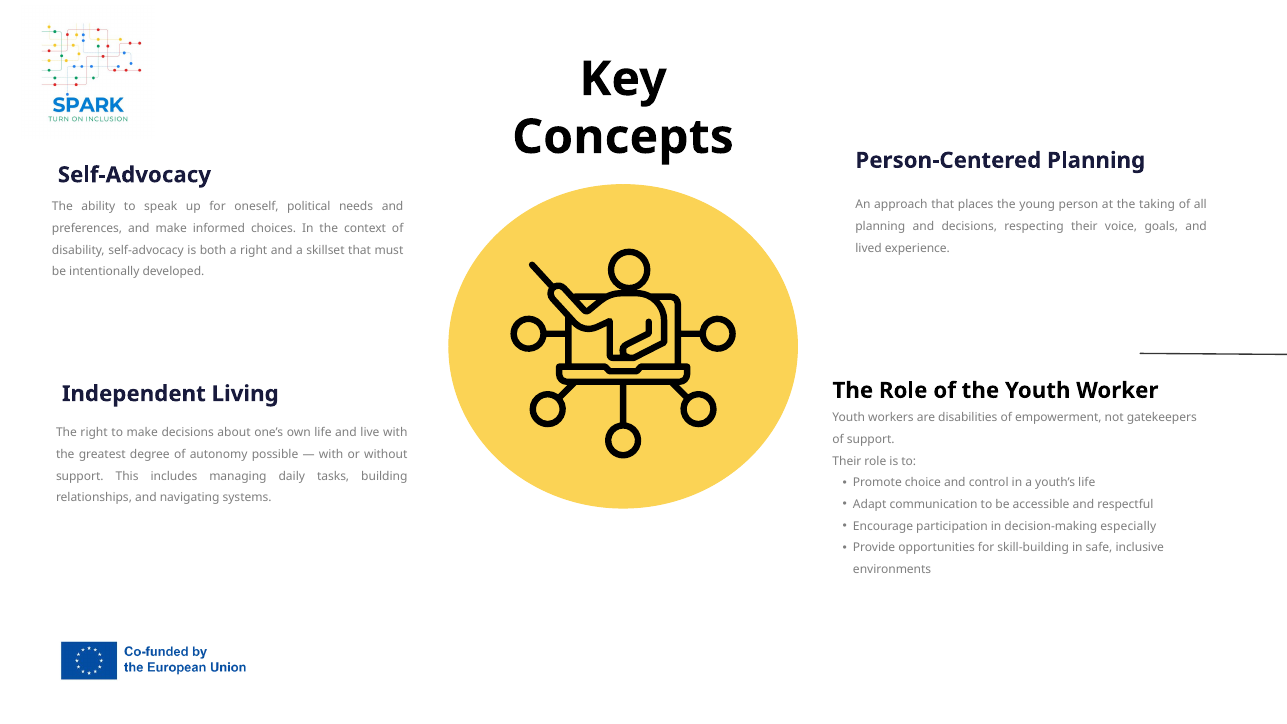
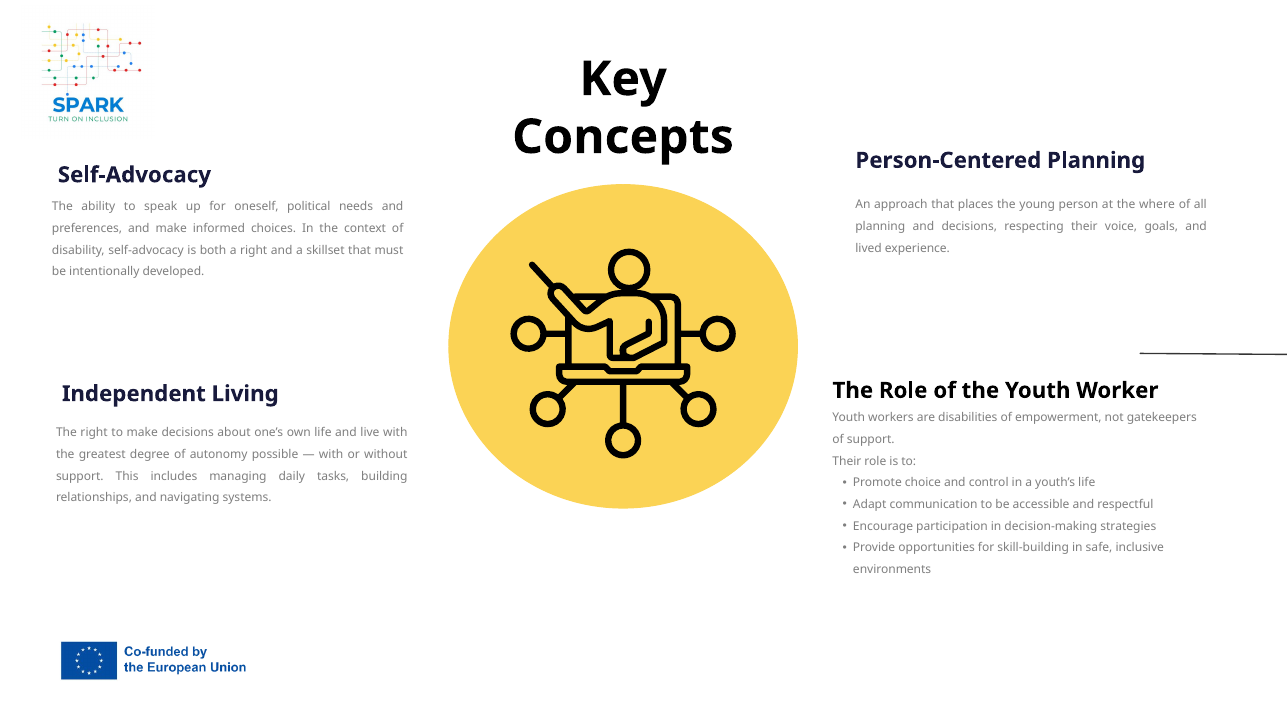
taking: taking -> where
especially: especially -> strategies
